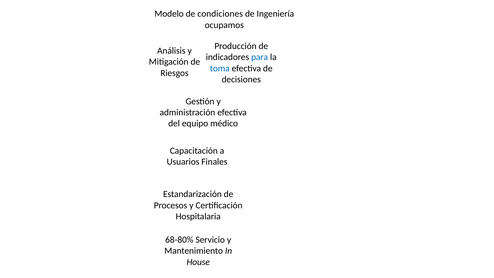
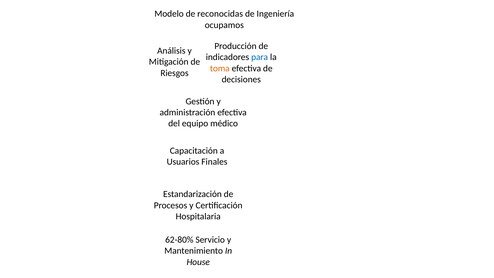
condiciones: condiciones -> reconocidas
toma colour: blue -> orange
68-80%: 68-80% -> 62-80%
